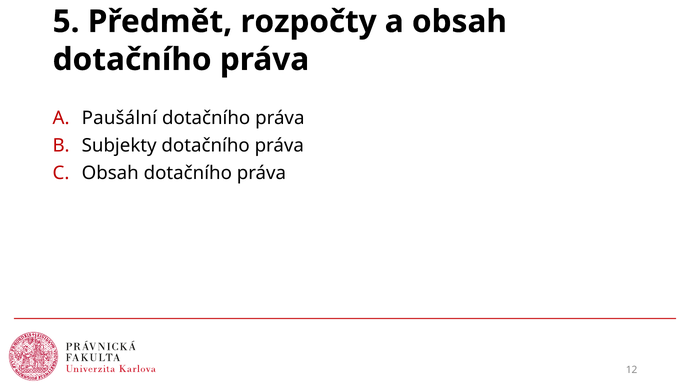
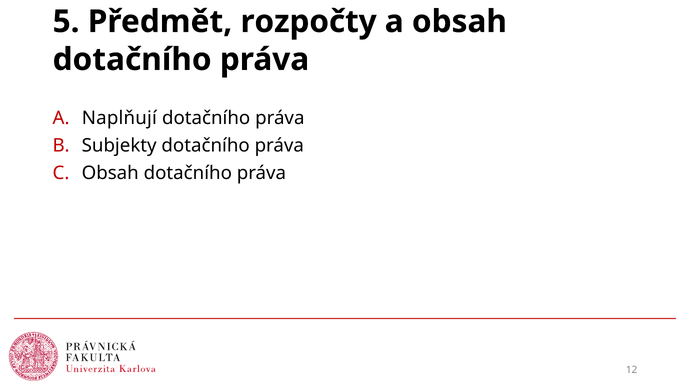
Paušální: Paušální -> Naplňují
